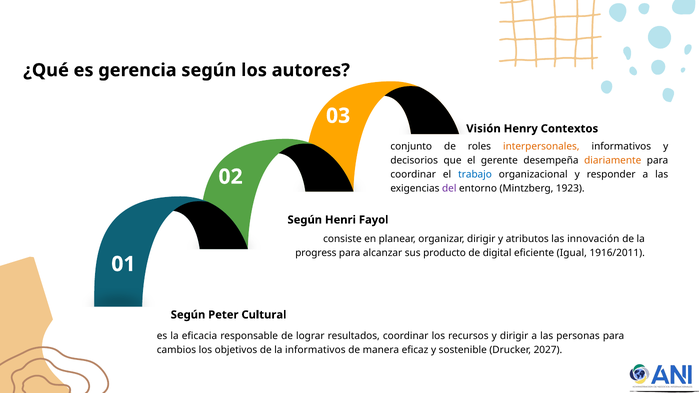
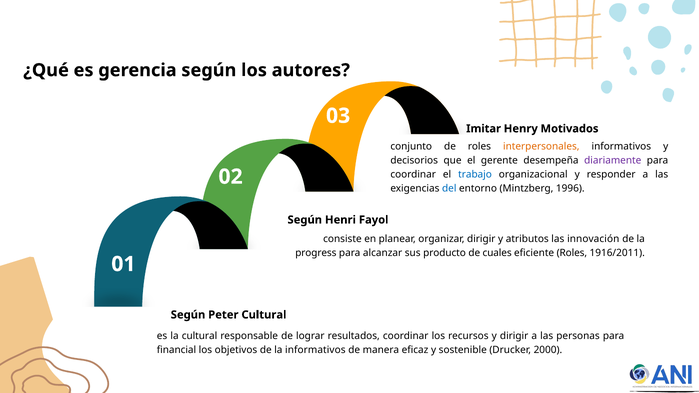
Visión: Visión -> Imitar
Contextos: Contextos -> Motivados
diariamente colour: orange -> purple
del colour: purple -> blue
1923: 1923 -> 1996
digital: digital -> cuales
eficiente Igual: Igual -> Roles
la eficacia: eficacia -> cultural
cambios: cambios -> financial
2027: 2027 -> 2000
